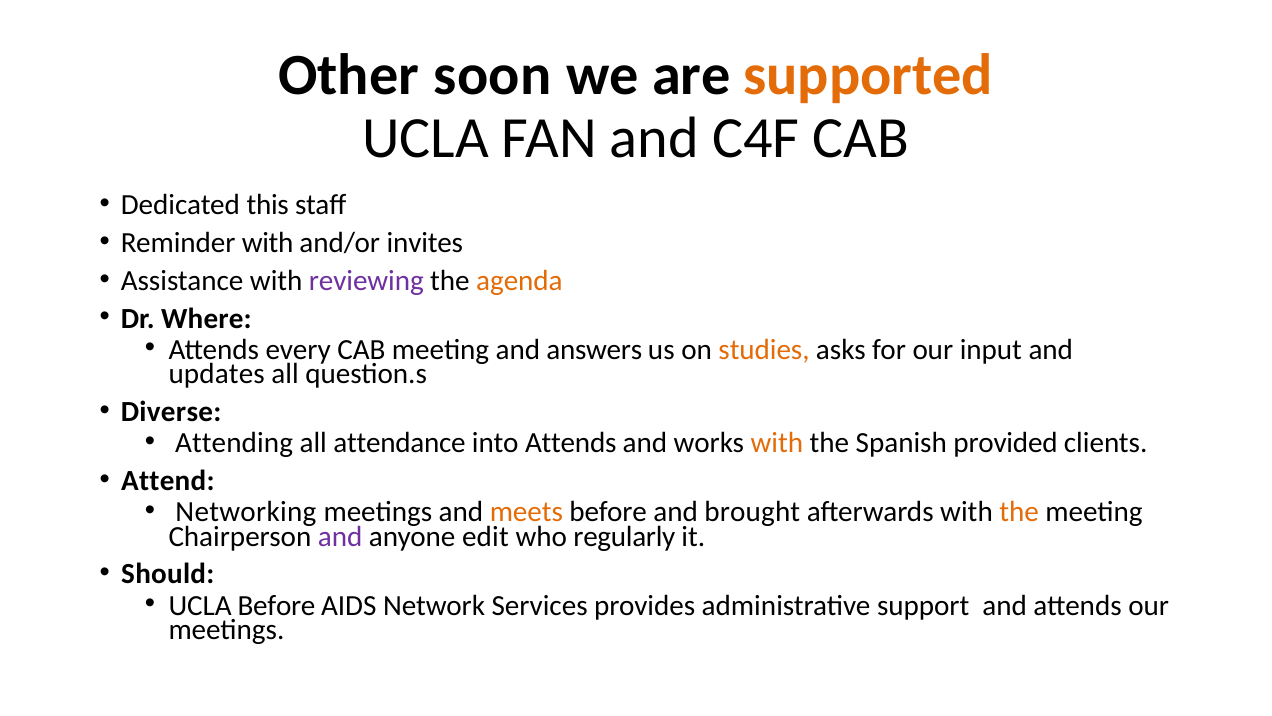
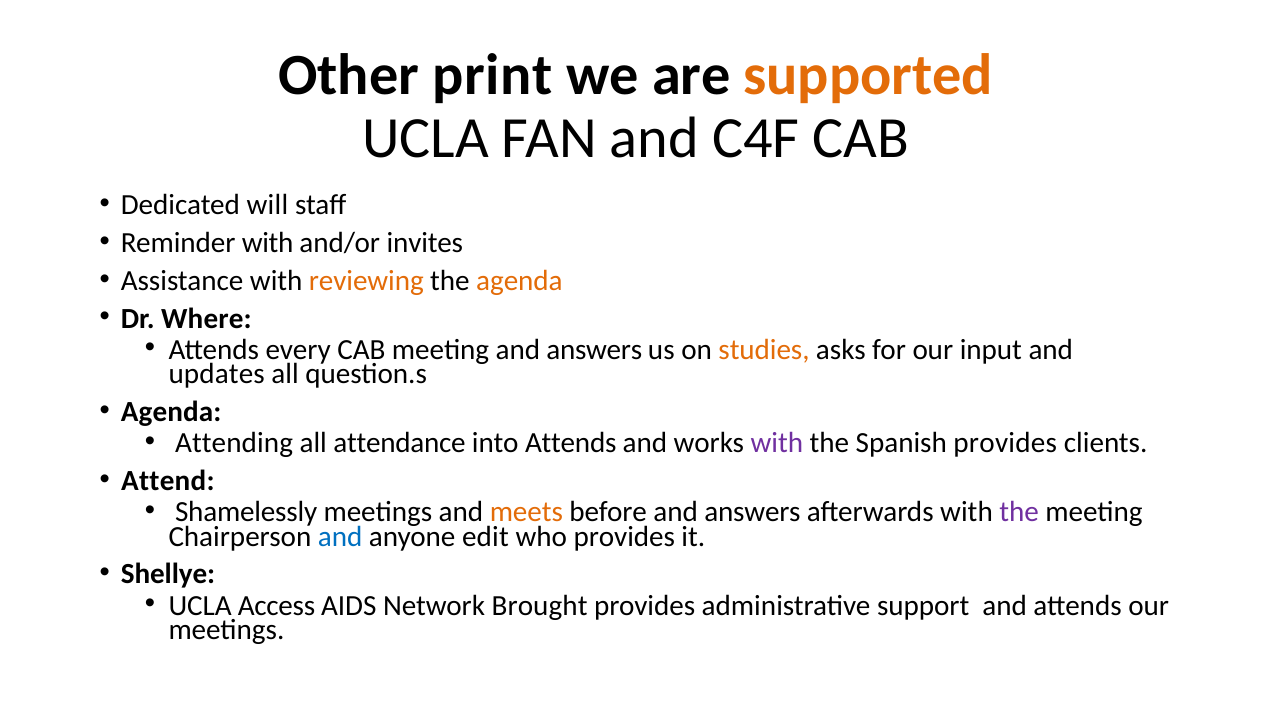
soon: soon -> print
this: this -> will
reviewing colour: purple -> orange
Diverse at (171, 412): Diverse -> Agenda
with at (777, 443) colour: orange -> purple
Spanish provided: provided -> provides
Networking: Networking -> Shamelessly
before and brought: brought -> answers
the at (1019, 512) colour: orange -> purple
and at (340, 536) colour: purple -> blue
who regularly: regularly -> provides
Should: Should -> Shellye
UCLA Before: Before -> Access
Services: Services -> Brought
